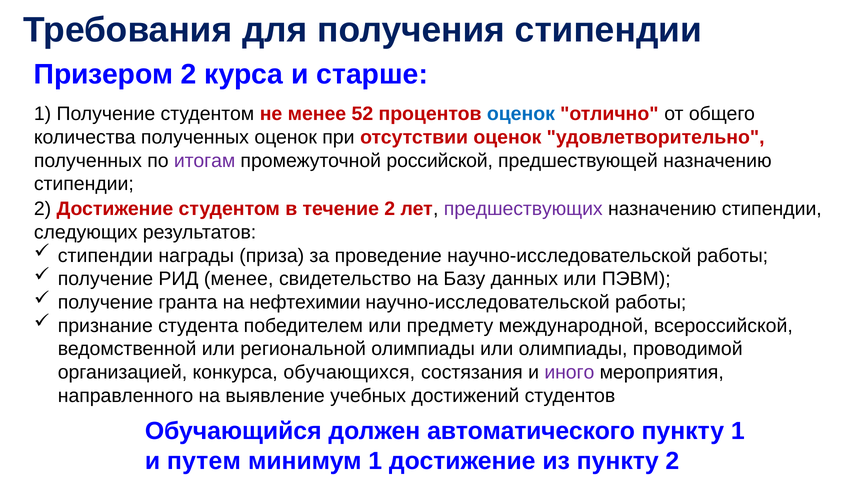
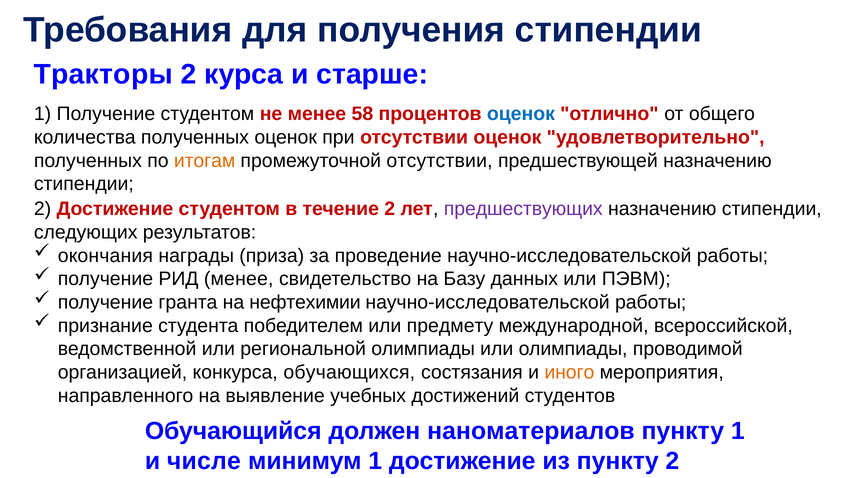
Призером: Призером -> Тракторы
52: 52 -> 58
итогам colour: purple -> orange
промежуточной российской: российской -> отсутствии
стипендии at (105, 256): стипендии -> окончания
иного colour: purple -> orange
автоматического: автоматического -> наноматериалов
путем: путем -> числе
